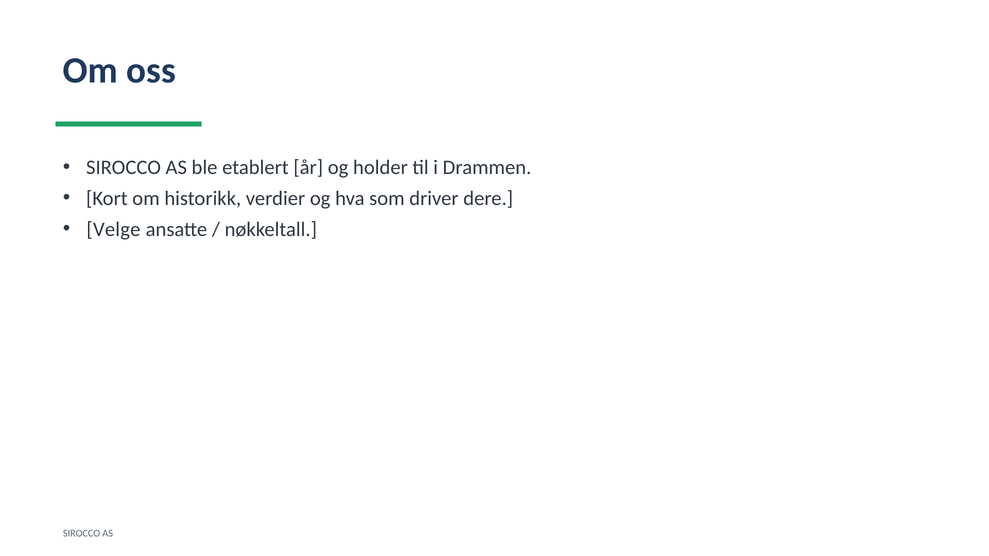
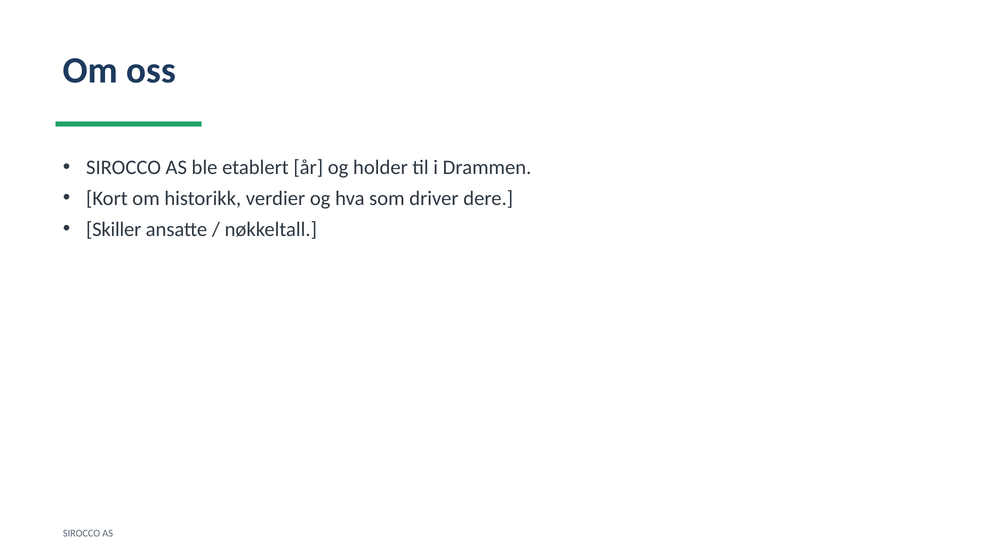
Velge: Velge -> Skiller
